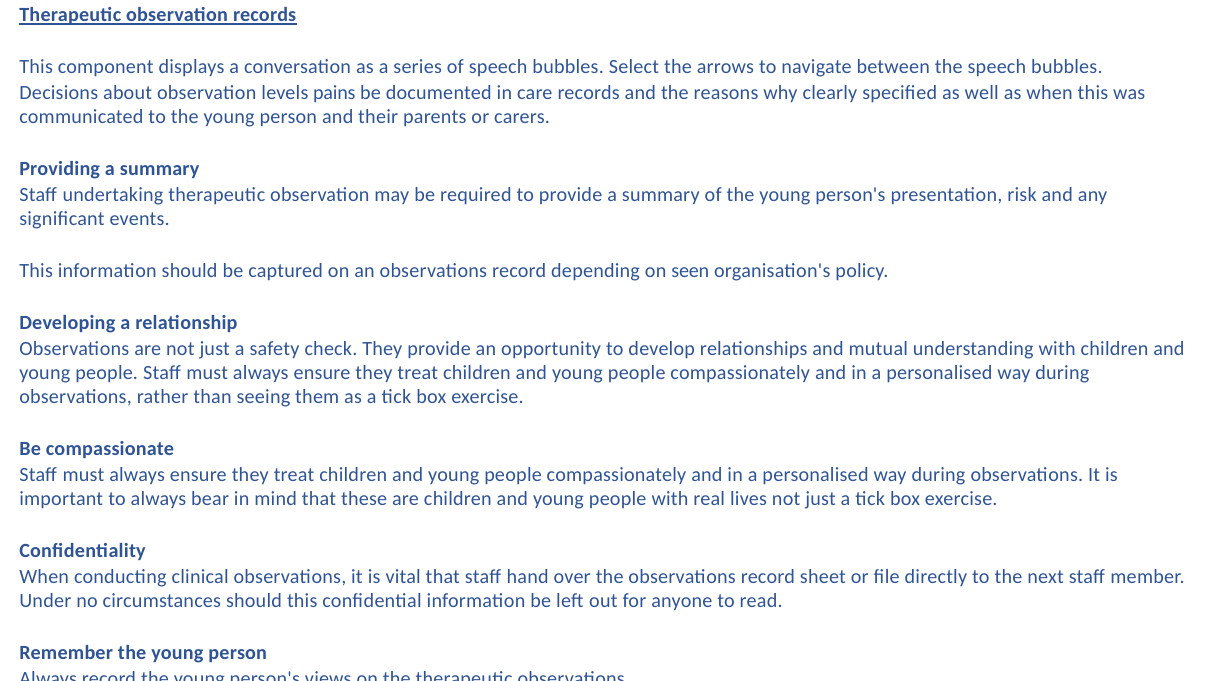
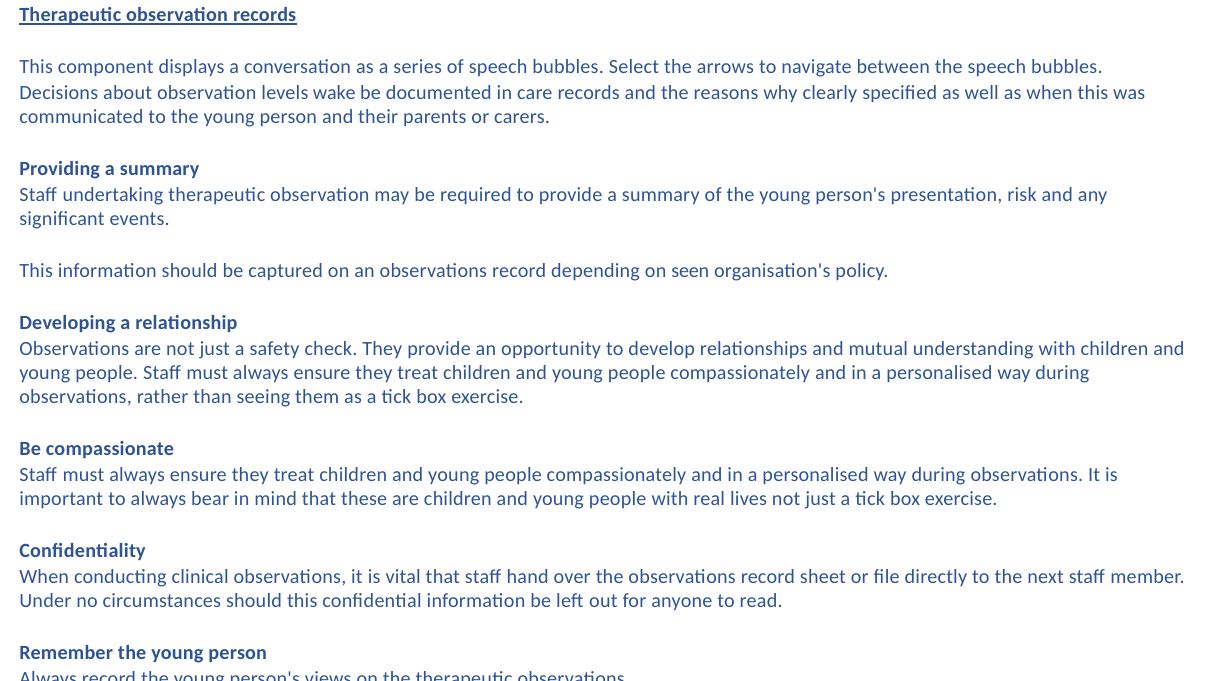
pains: pains -> wake
